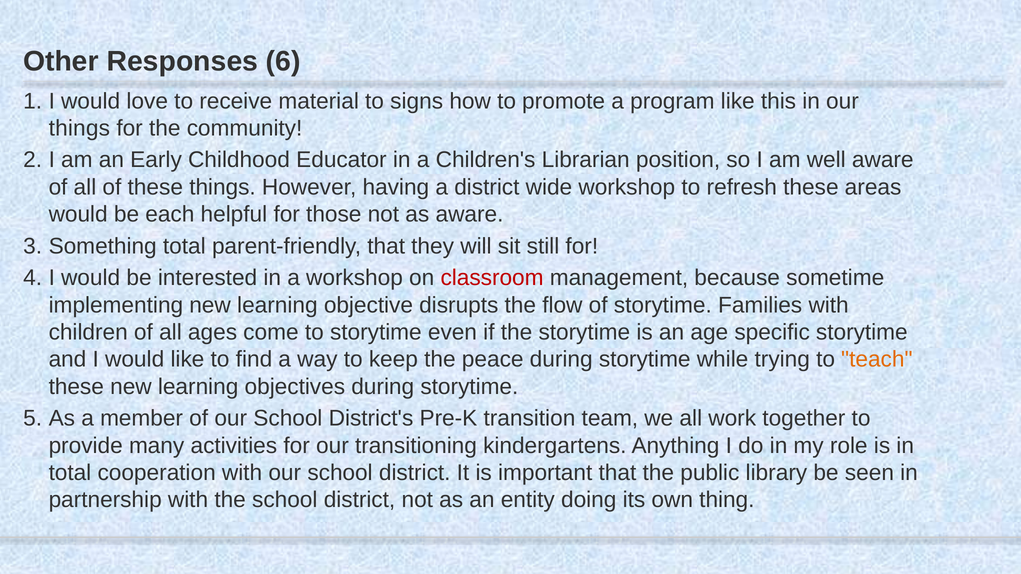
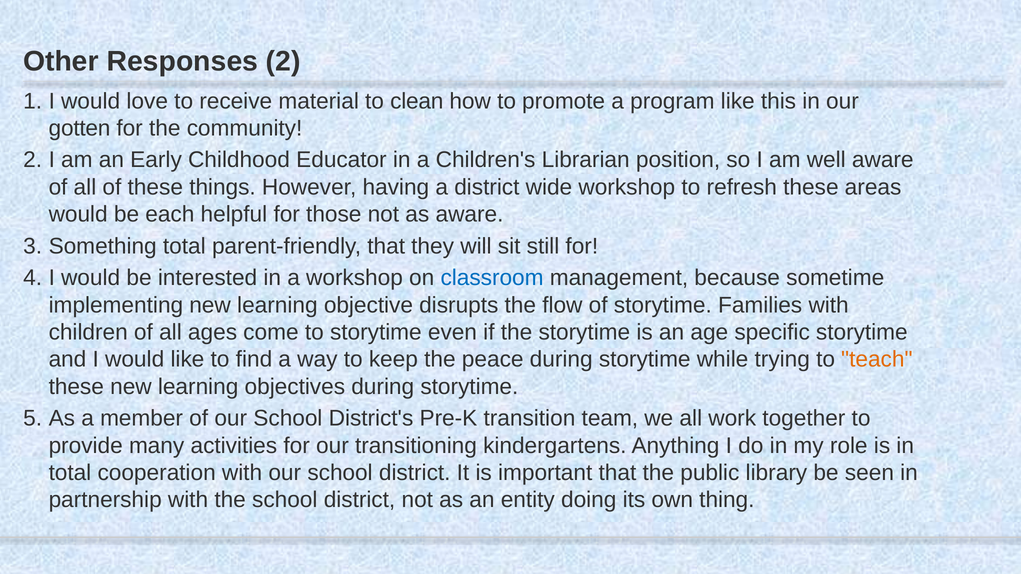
Responses 6: 6 -> 2
signs: signs -> clean
things at (79, 128): things -> gotten
classroom colour: red -> blue
